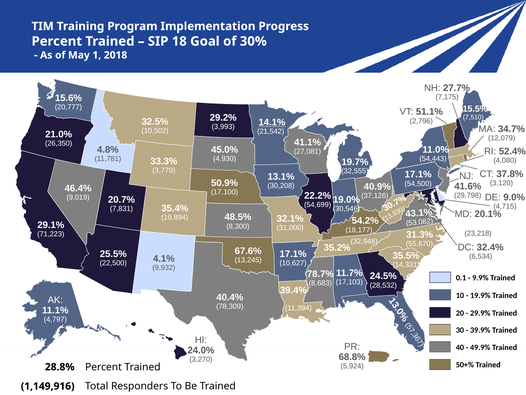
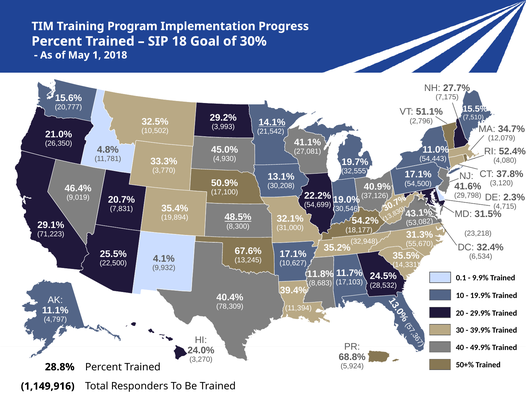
9.0%: 9.0% -> 2.3%
20.1%: 20.1% -> 31.5%
48.5% underline: none -> present
78.7%: 78.7% -> 11.8%
